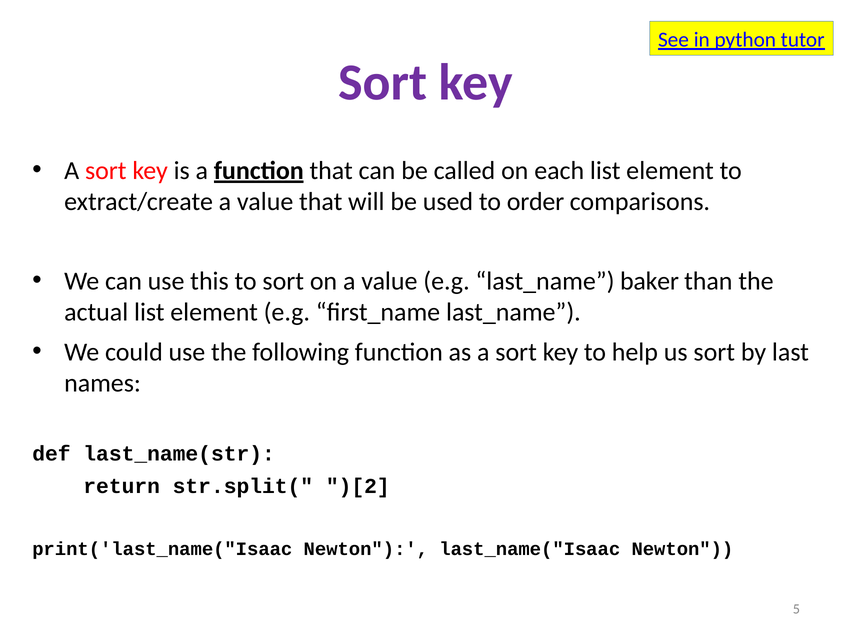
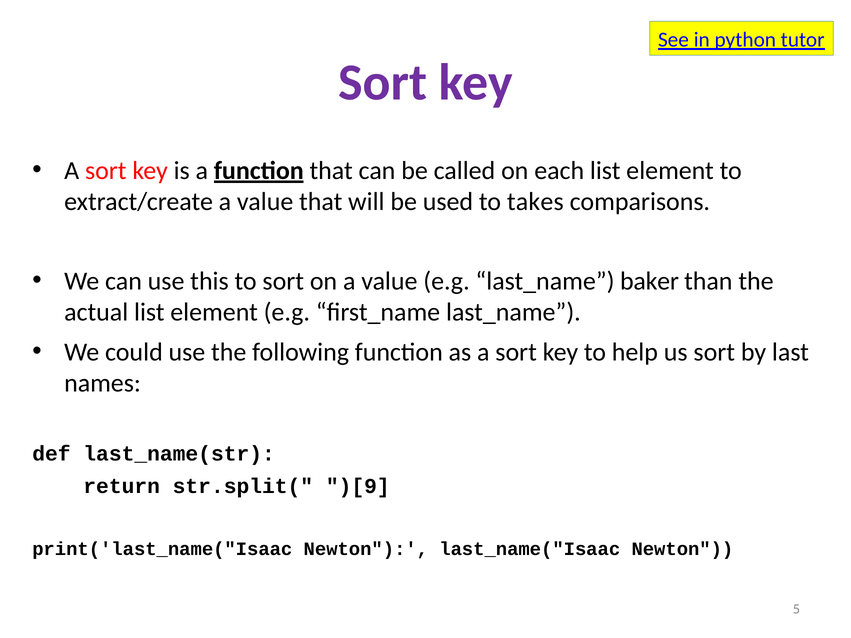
order: order -> takes
)[2: )[2 -> )[9
